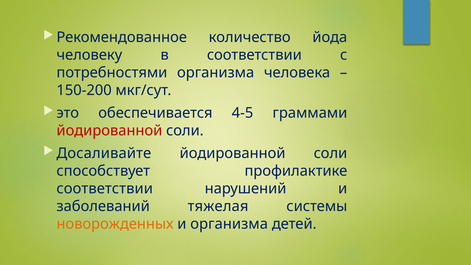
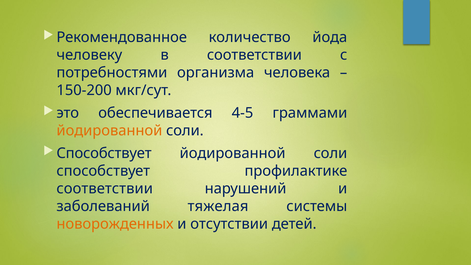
йодированной at (109, 131) colour: red -> orange
Досаливайте at (104, 153): Досаливайте -> Способствует
и организма: организма -> отсутствии
